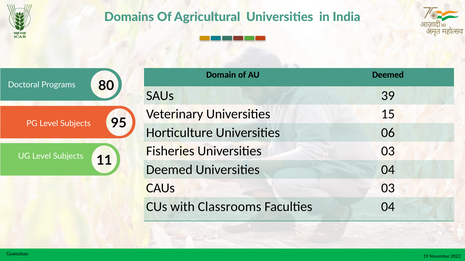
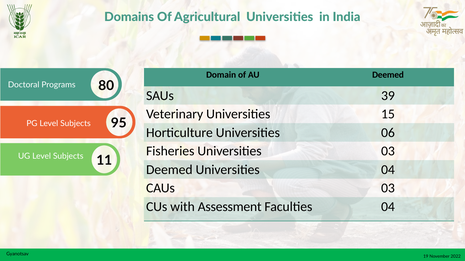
Classrooms: Classrooms -> Assessment
